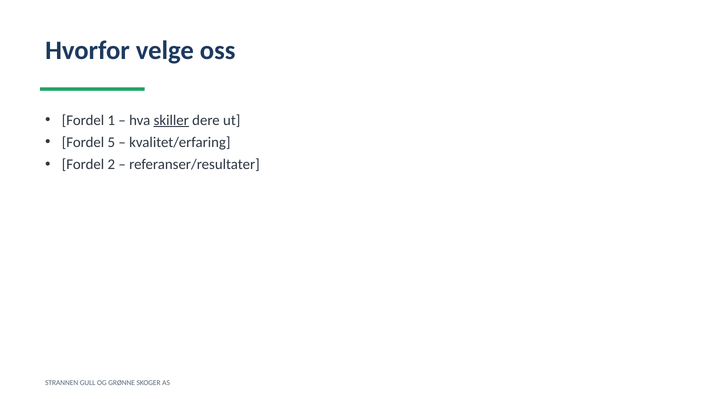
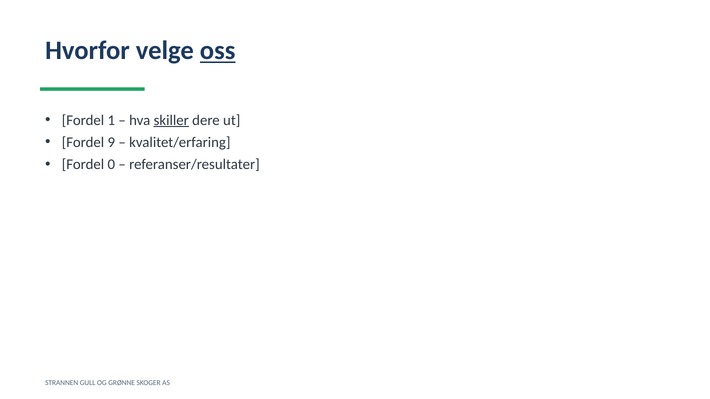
oss underline: none -> present
5: 5 -> 9
2: 2 -> 0
